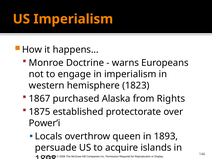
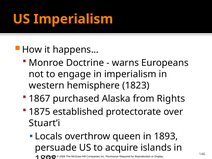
Power’i: Power’i -> Stuart’i
